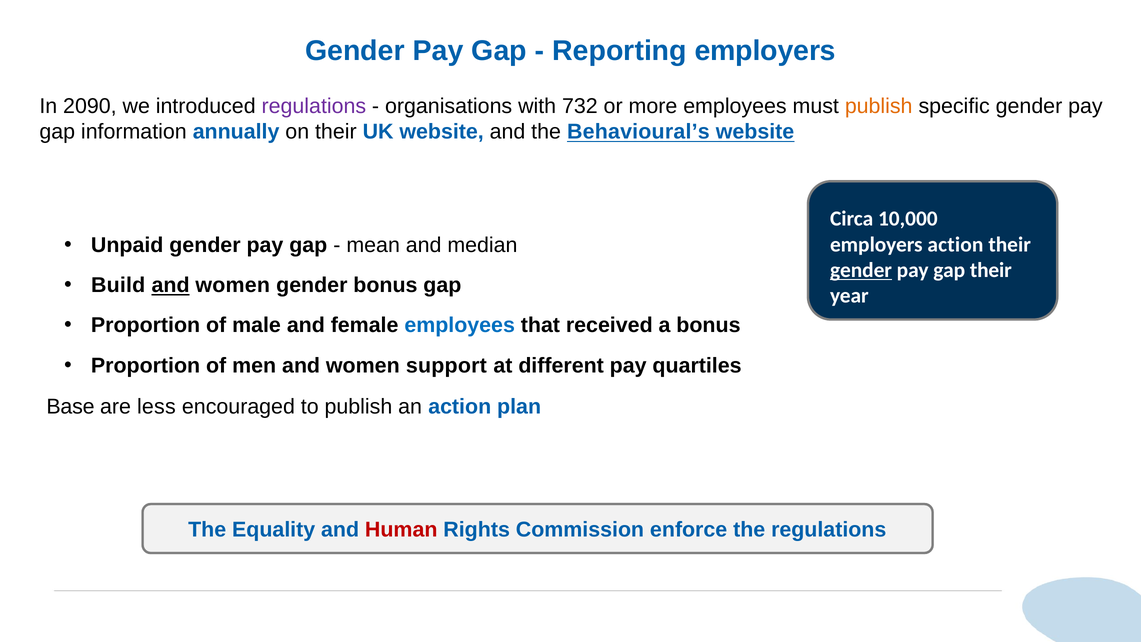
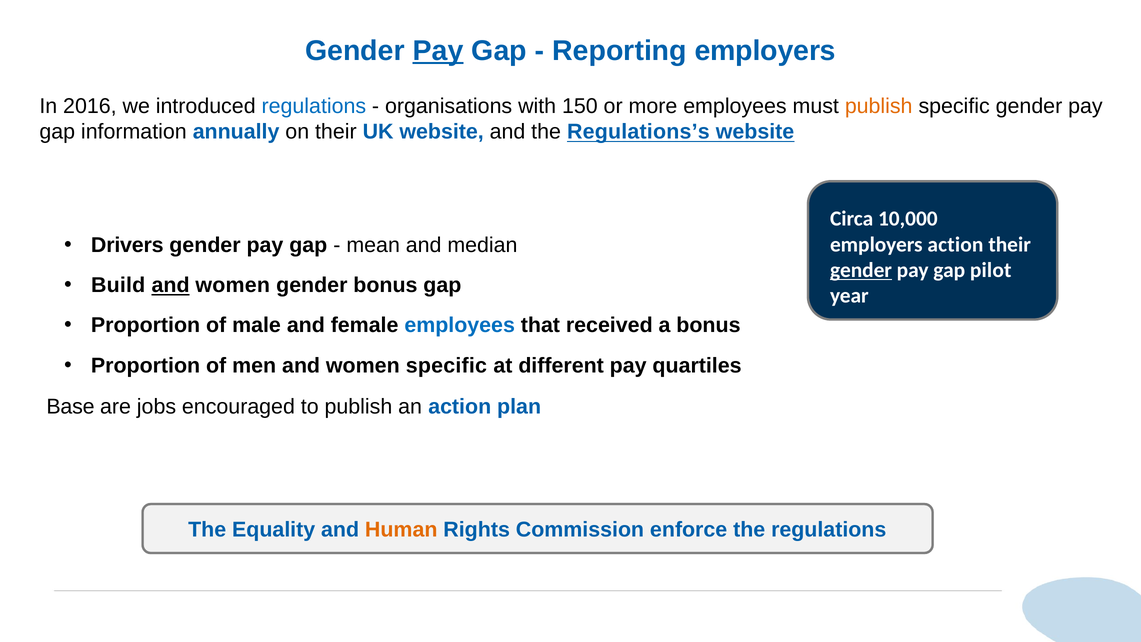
Pay at (438, 51) underline: none -> present
2090: 2090 -> 2016
regulations at (314, 106) colour: purple -> blue
732: 732 -> 150
Behavioural’s: Behavioural’s -> Regulations’s
Unpaid: Unpaid -> Drivers
gap their: their -> pilot
women support: support -> specific
less: less -> jobs
Human colour: red -> orange
